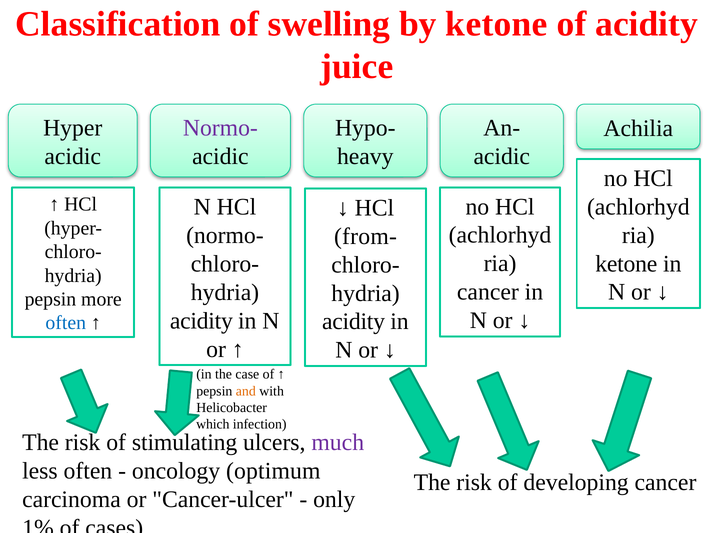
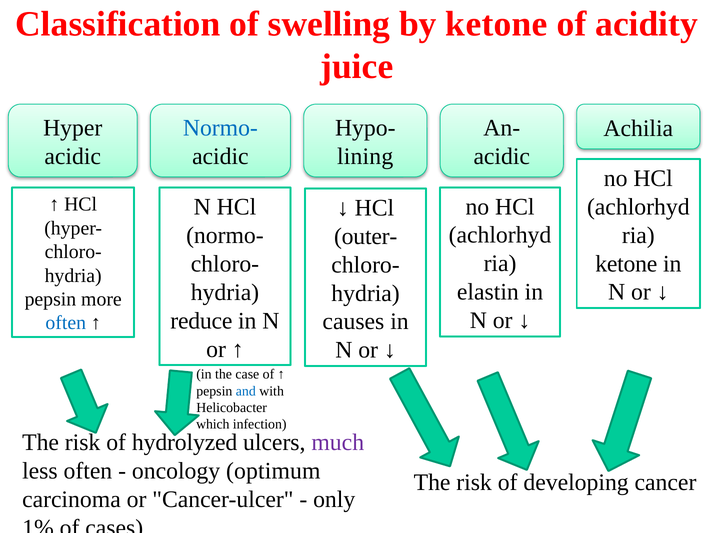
Normo- at (220, 128) colour: purple -> blue
heavy: heavy -> lining
from-: from- -> outer-
cancer at (488, 292): cancer -> elastin
acidity at (201, 321): acidity -> reduce
acidity at (354, 322): acidity -> causes
and colour: orange -> blue
stimulating: stimulating -> hydrolyzed
